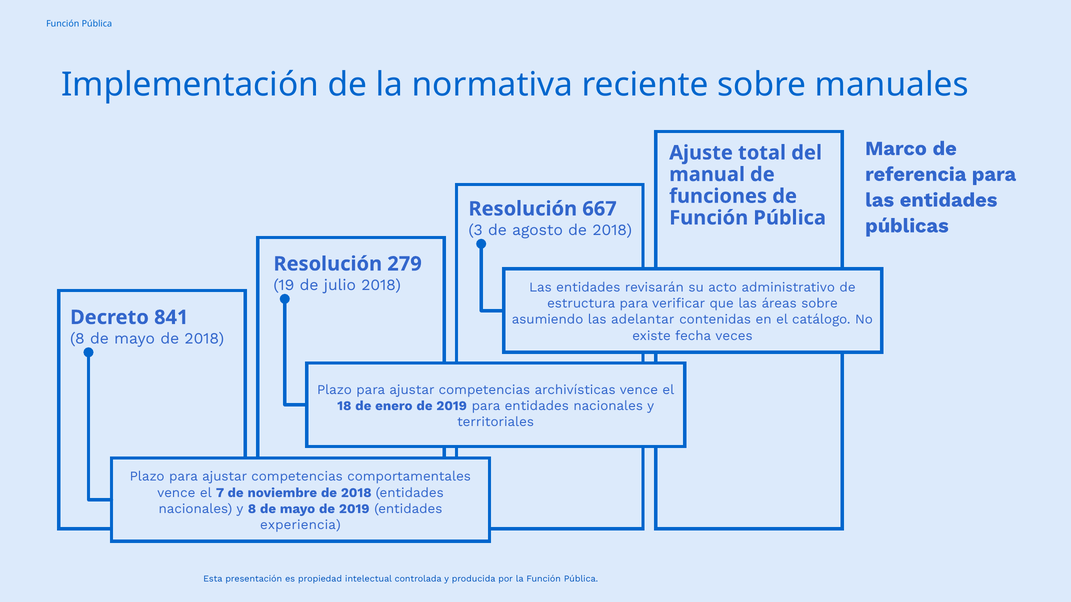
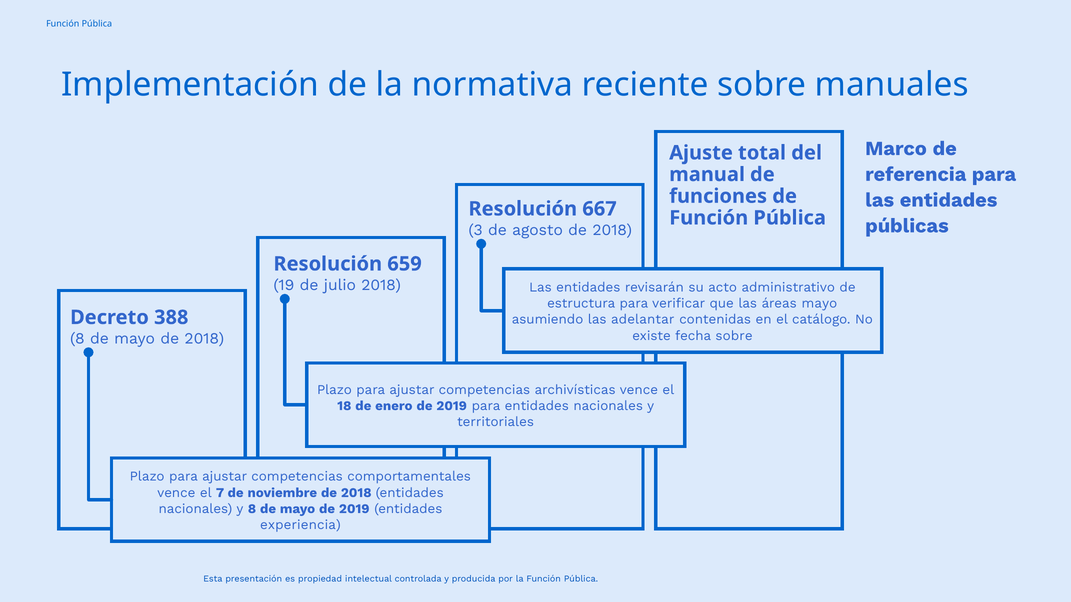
279: 279 -> 659
áreas sobre: sobre -> mayo
841: 841 -> 388
fecha veces: veces -> sobre
